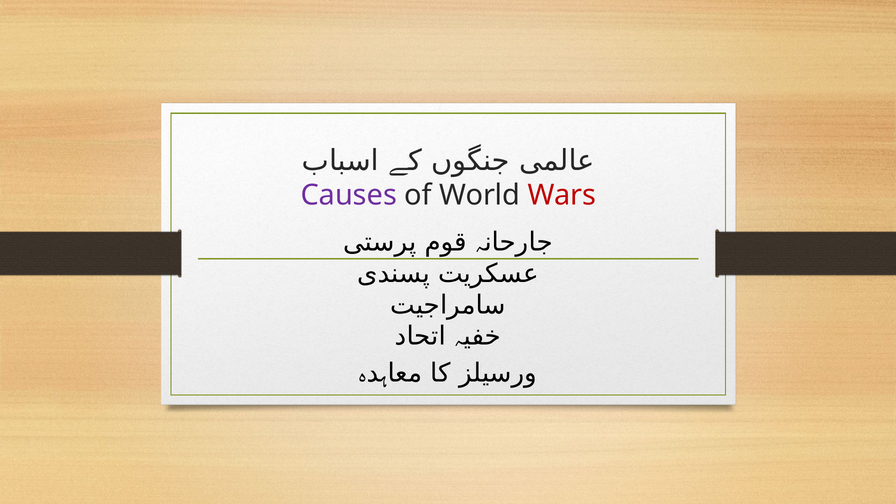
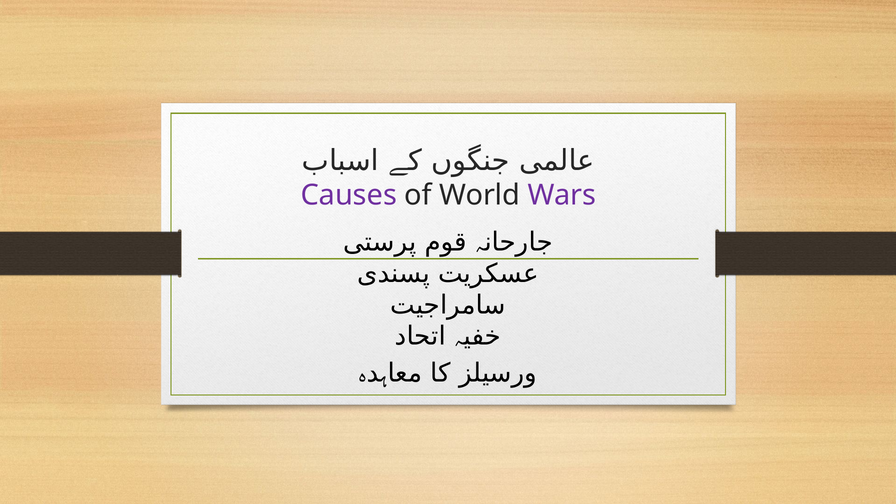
Wars colour: red -> purple
